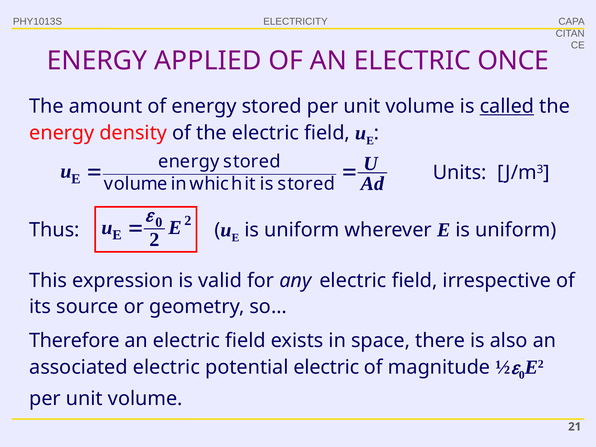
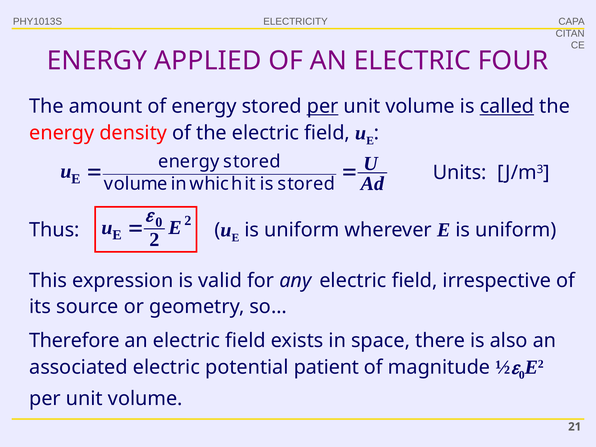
ONCE: ONCE -> FOUR
per at (323, 106) underline: none -> present
potential electric: electric -> patient
